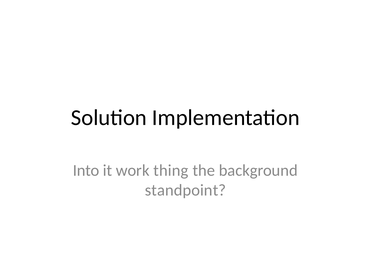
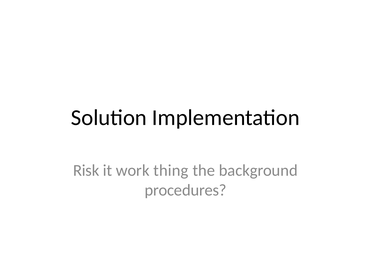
Into: Into -> Risk
standpoint: standpoint -> procedures
